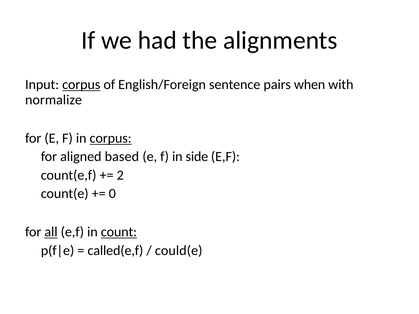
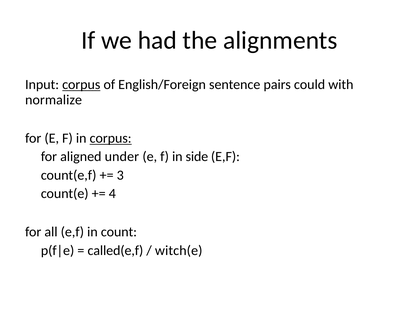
when: when -> could
based: based -> under
2: 2 -> 3
0: 0 -> 4
all underline: present -> none
count underline: present -> none
could(e: could(e -> witch(e
